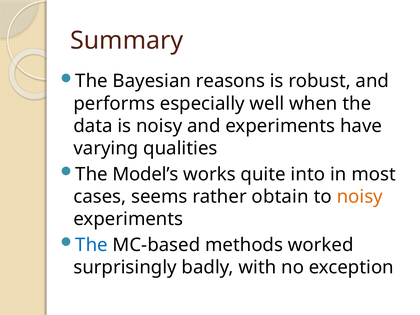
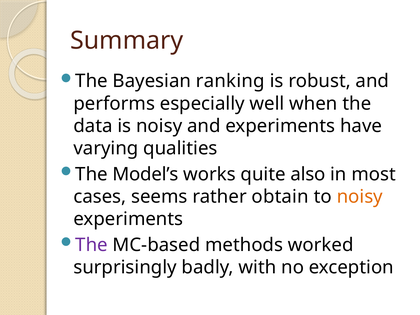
reasons: reasons -> ranking
into: into -> also
The at (92, 245) colour: blue -> purple
